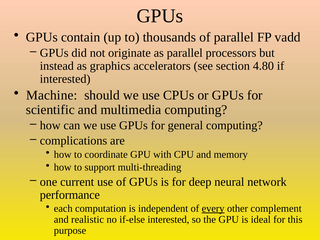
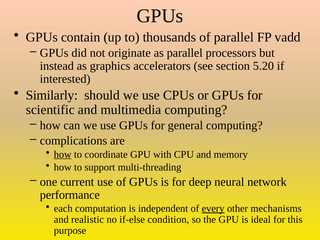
4.80: 4.80 -> 5.20
Machine: Machine -> Similarly
how at (63, 154) underline: none -> present
complement: complement -> mechanisms
if-else interested: interested -> condition
